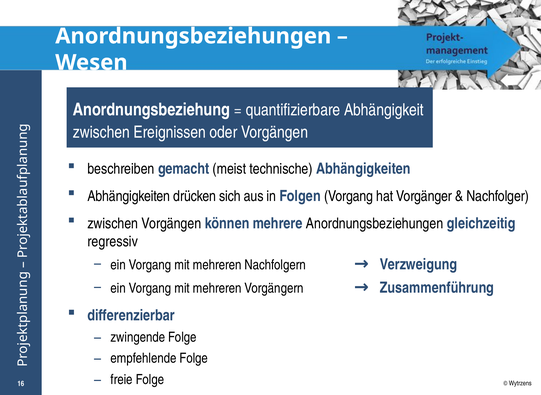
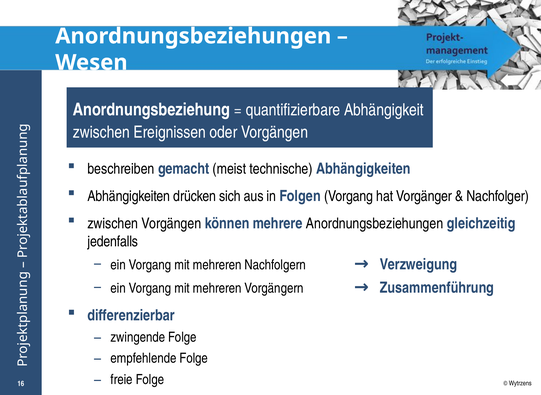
regressiv: regressiv -> jedenfalls
